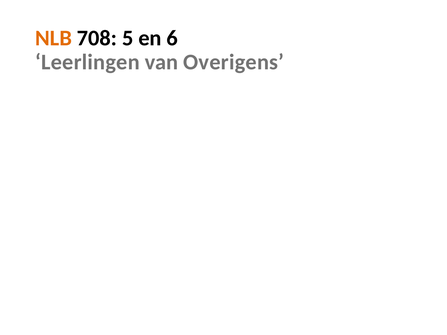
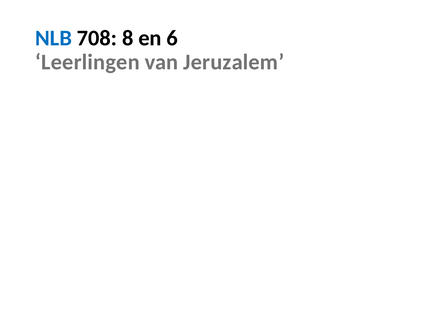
NLB colour: orange -> blue
5: 5 -> 8
Overigens: Overigens -> Jeruzalem
